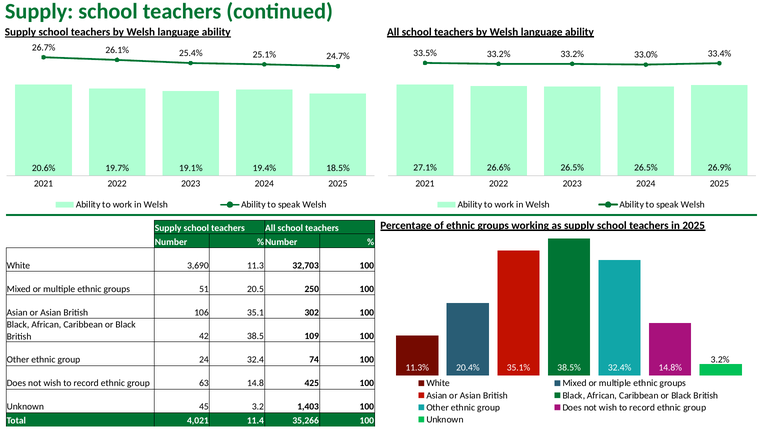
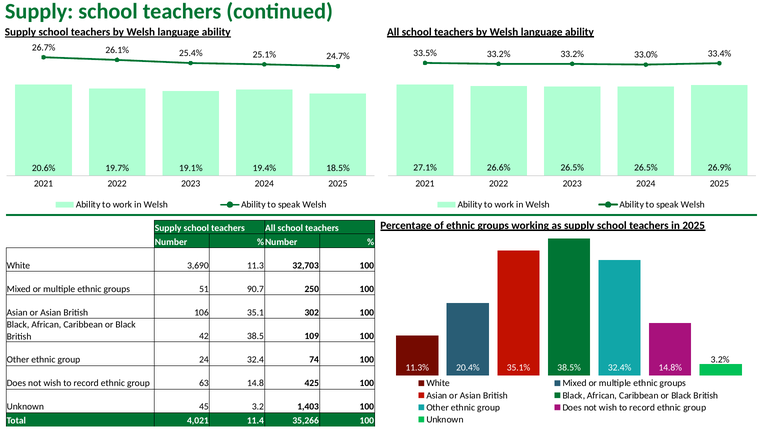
20.5: 20.5 -> 90.7
